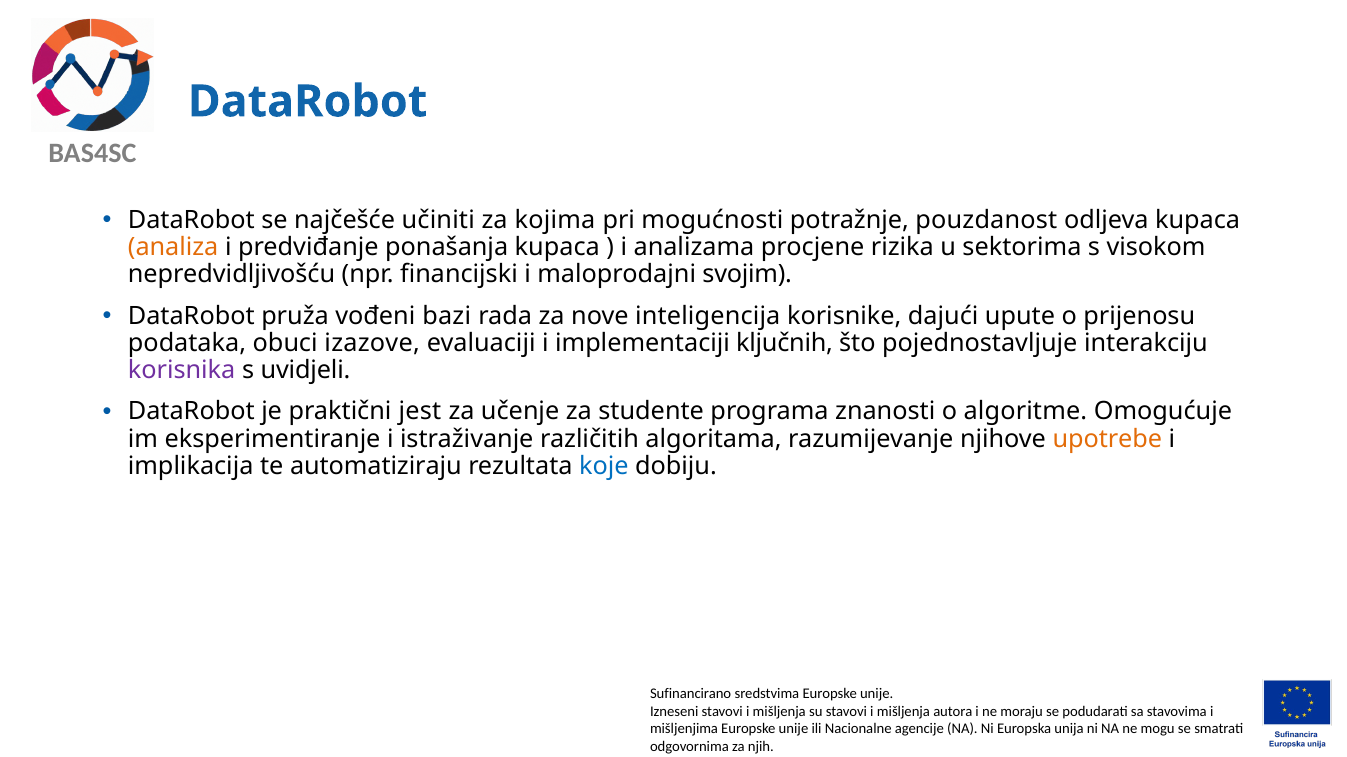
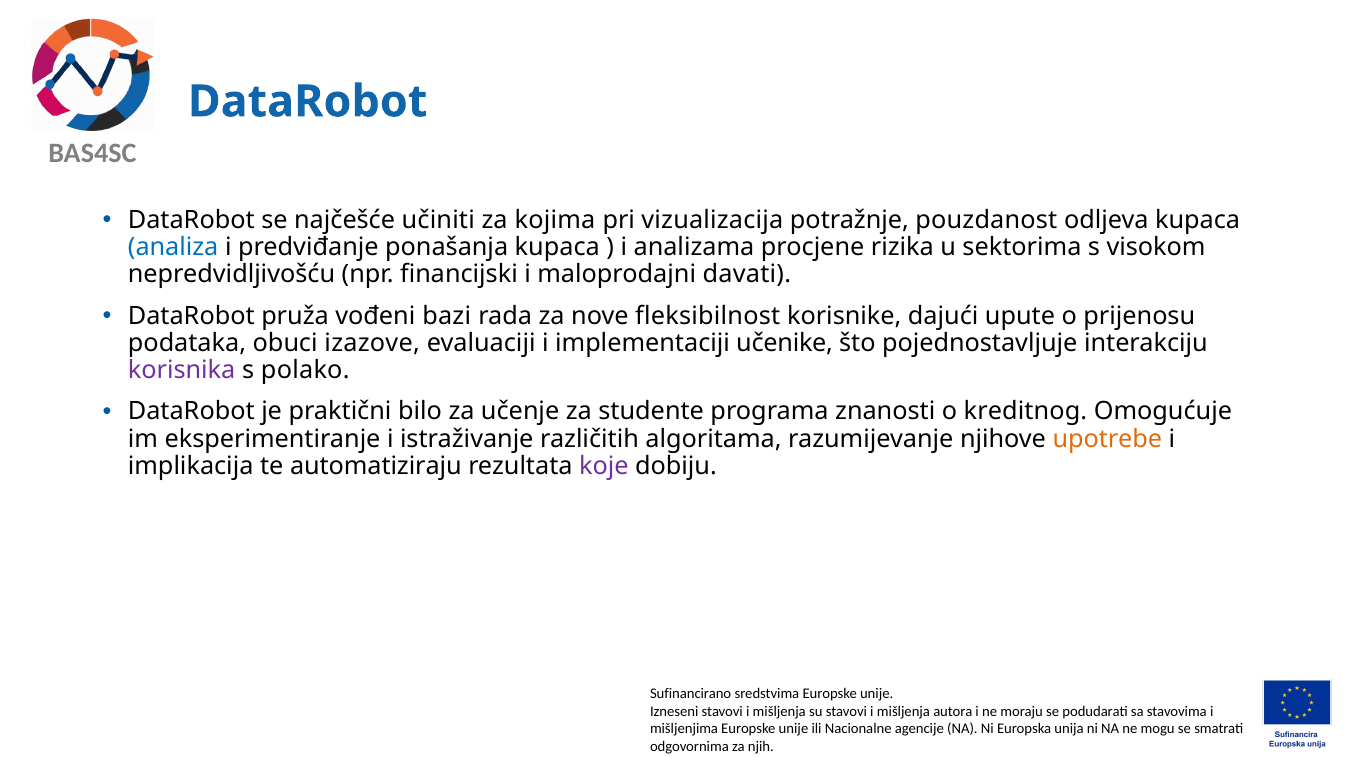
mogućnosti: mogućnosti -> vizualizacija
analiza colour: orange -> blue
svojim: svojim -> davati
inteligencija: inteligencija -> fleksibilnost
ključnih: ključnih -> učenike
uvidjeli: uvidjeli -> polako
jest: jest -> bilo
algoritme: algoritme -> kreditnog
koje colour: blue -> purple
